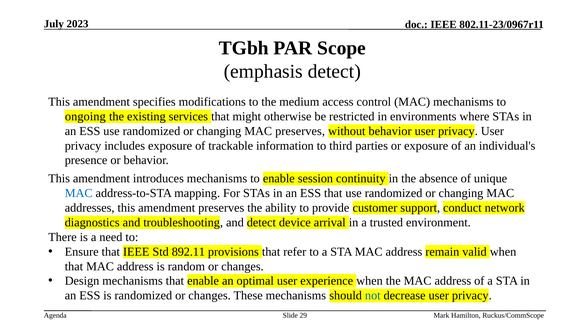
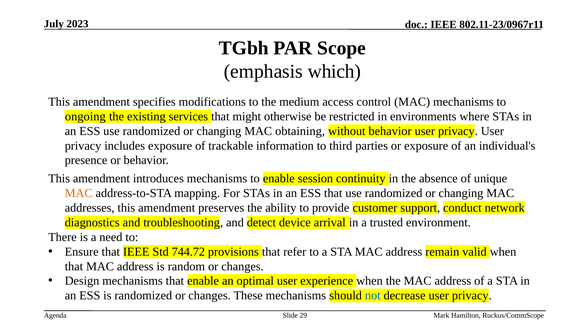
emphasis detect: detect -> which
MAC preserves: preserves -> obtaining
MAC at (79, 193) colour: blue -> orange
892.11: 892.11 -> 744.72
